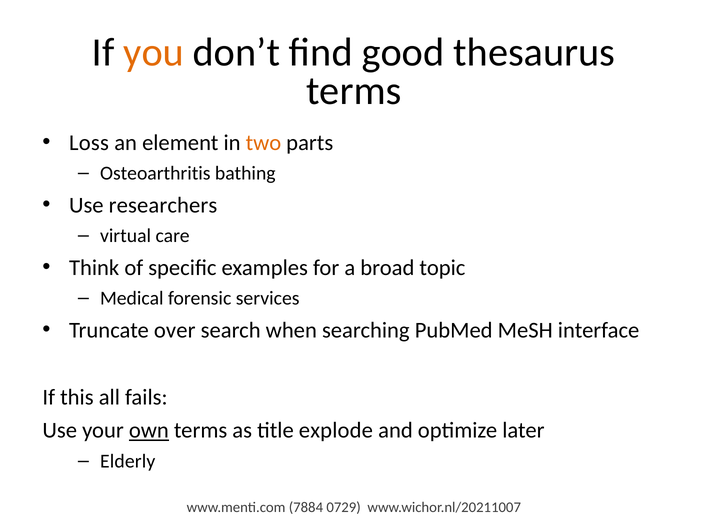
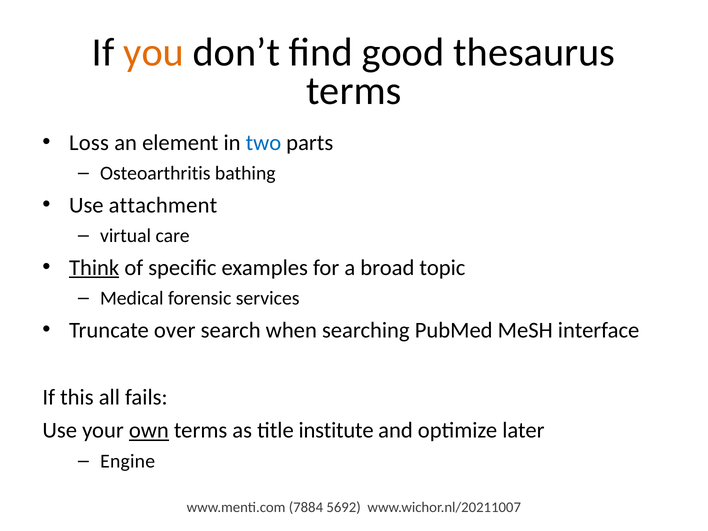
two colour: orange -> blue
researchers: researchers -> attachment
Think underline: none -> present
explode: explode -> institute
Elderly: Elderly -> Engine
0729: 0729 -> 5692
